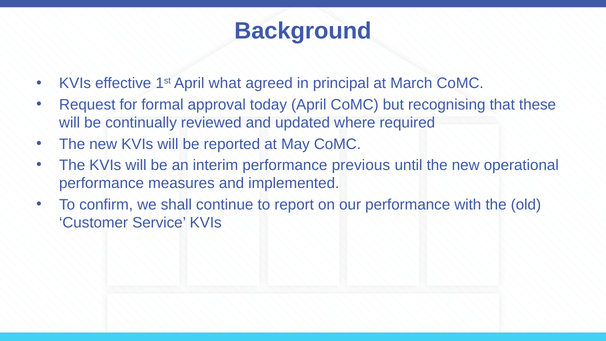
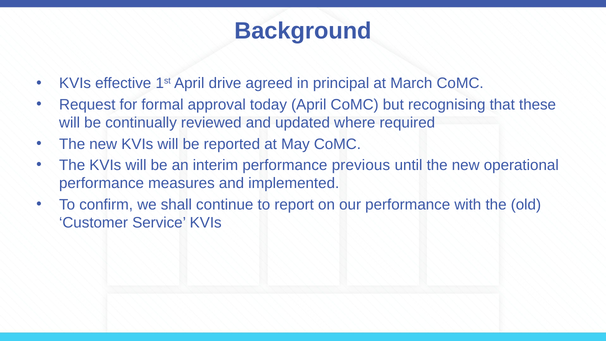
what: what -> drive
